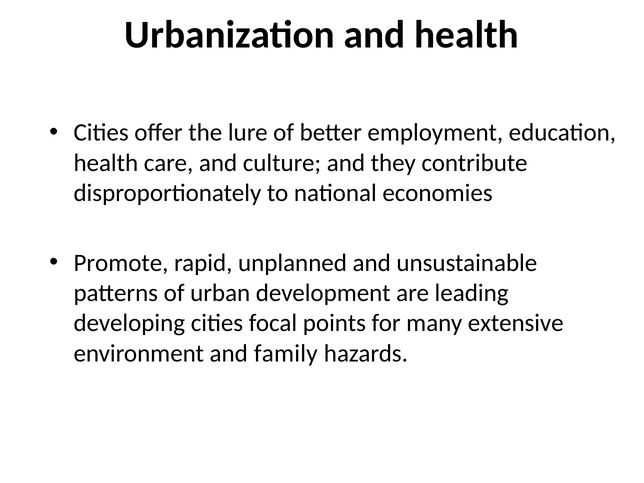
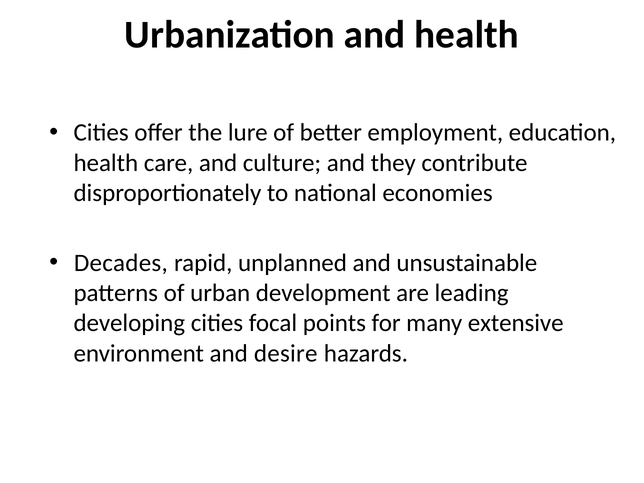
Promote: Promote -> Decades
family: family -> desire
